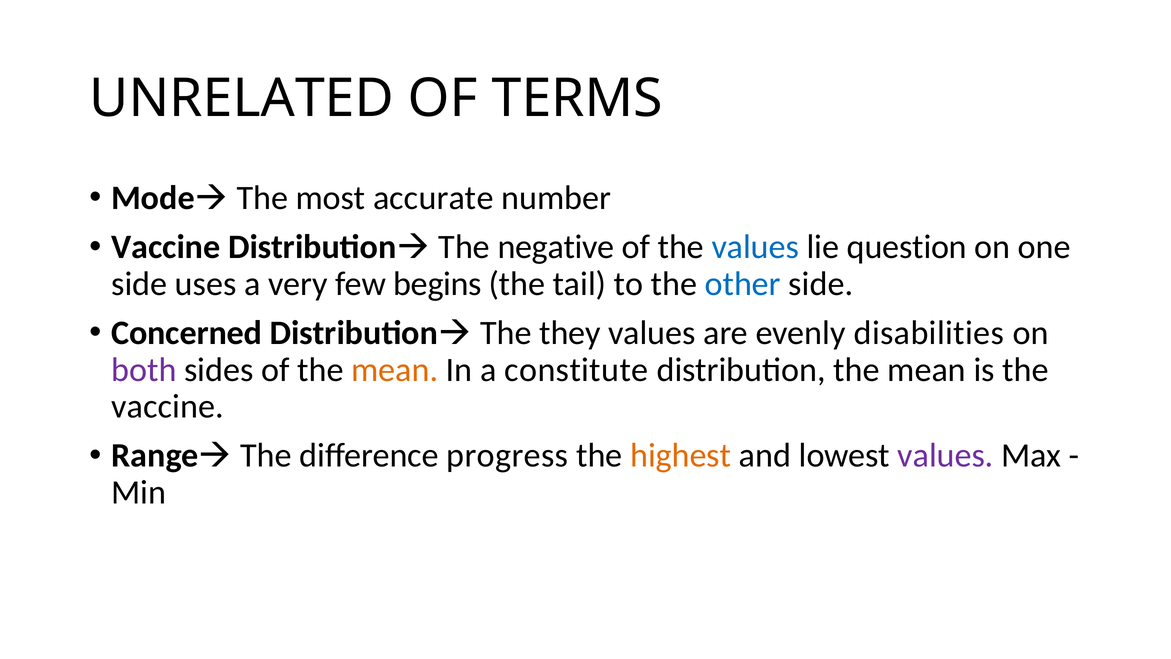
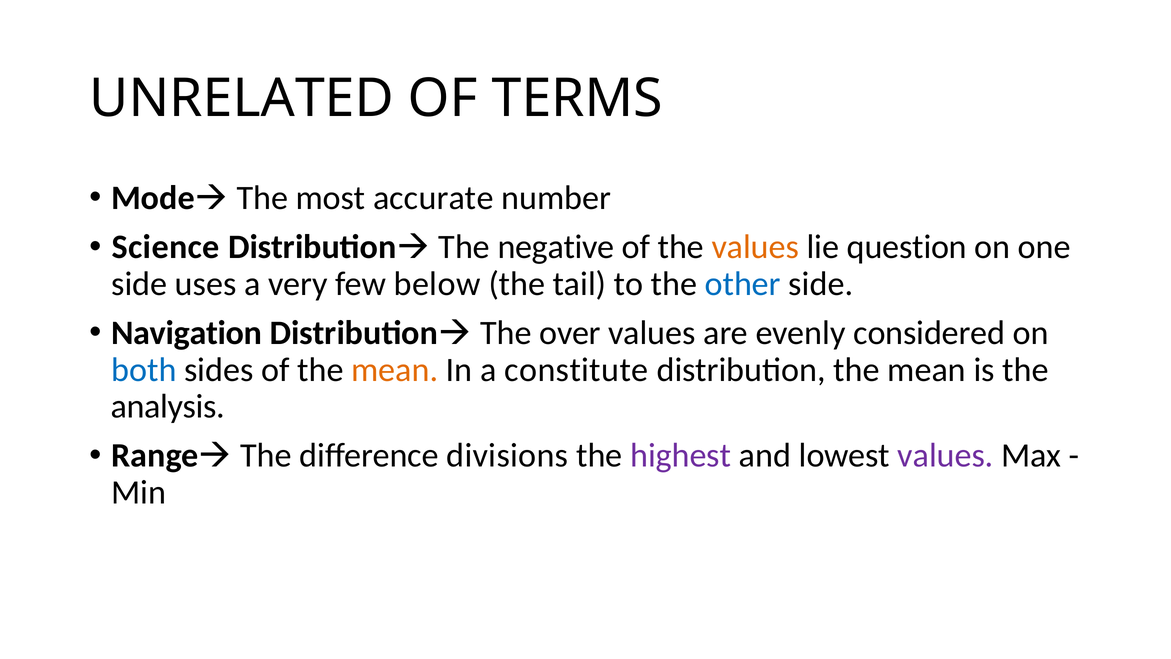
Vaccine at (166, 247): Vaccine -> Science
values at (755, 247) colour: blue -> orange
begins: begins -> below
Concerned: Concerned -> Navigation
they: they -> over
disabilities: disabilities -> considered
both colour: purple -> blue
vaccine at (168, 406): vaccine -> analysis
progress: progress -> divisions
highest colour: orange -> purple
